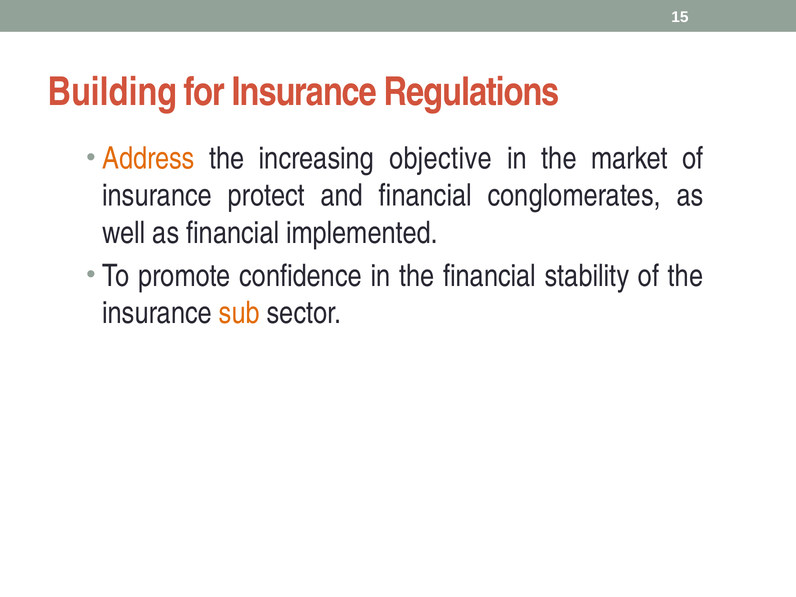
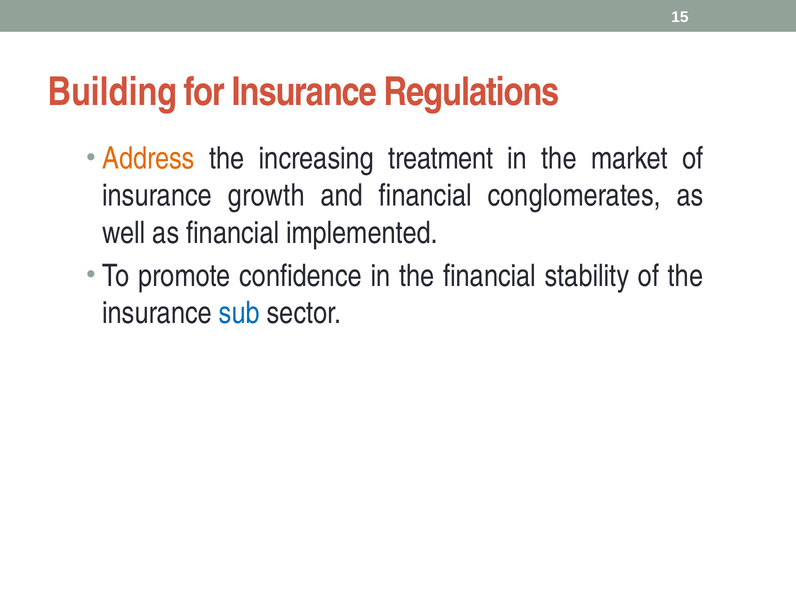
objective: objective -> treatment
protect: protect -> growth
sub colour: orange -> blue
